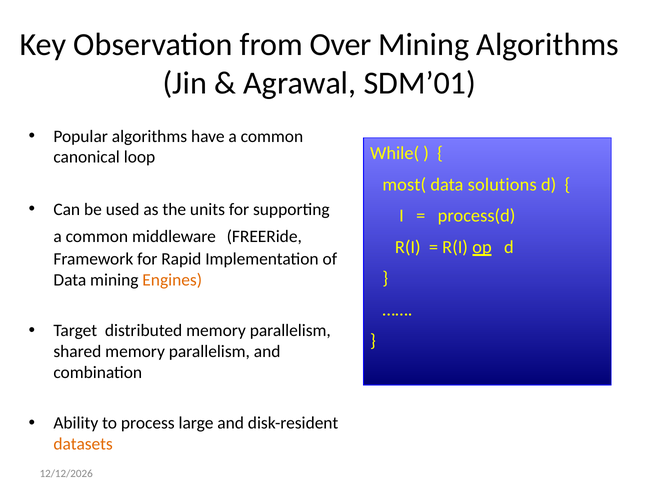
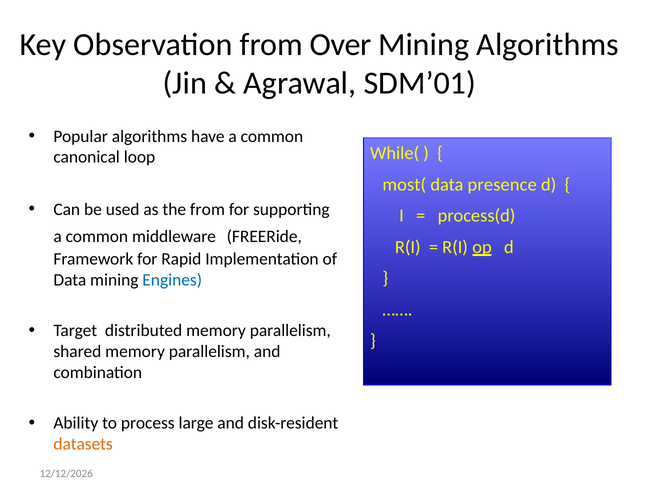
solutions: solutions -> presence
the units: units -> from
Engines colour: orange -> blue
